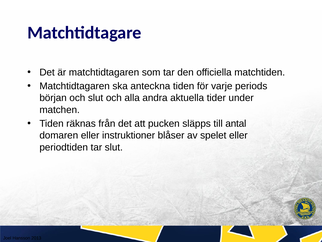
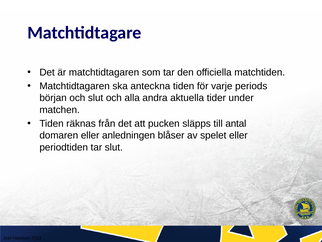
instruktioner: instruktioner -> anledningen
